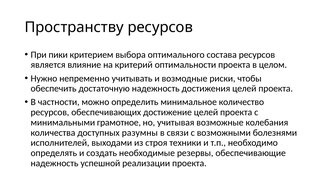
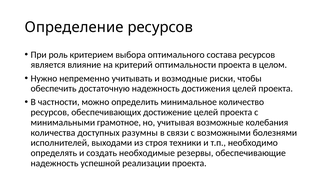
Пространству: Пространству -> Определение
пики: пики -> роль
